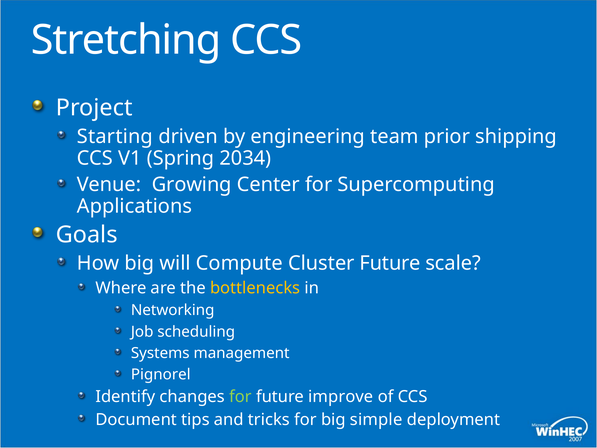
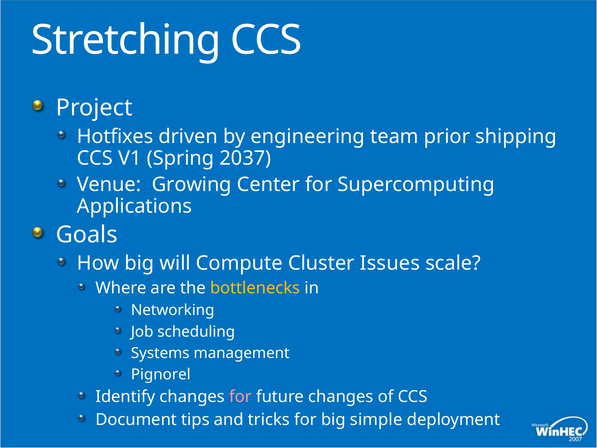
Starting: Starting -> Hotfixes
2034: 2034 -> 2037
Cluster Future: Future -> Issues
for at (240, 396) colour: light green -> pink
future improve: improve -> changes
